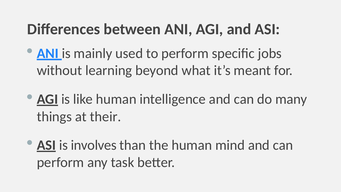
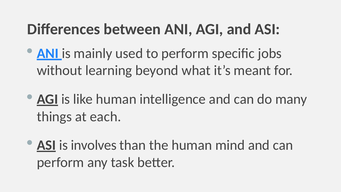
their: their -> each
